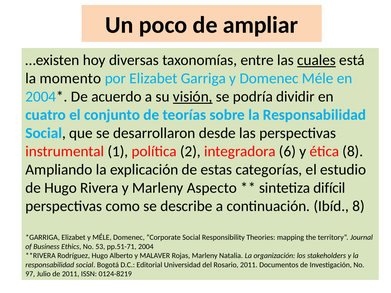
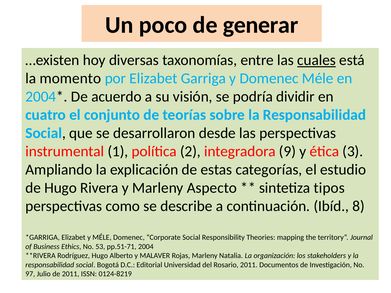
ampliar: ampliar -> generar
visión underline: present -> none
6: 6 -> 9
ética 8: 8 -> 3
difícil: difícil -> tipos
